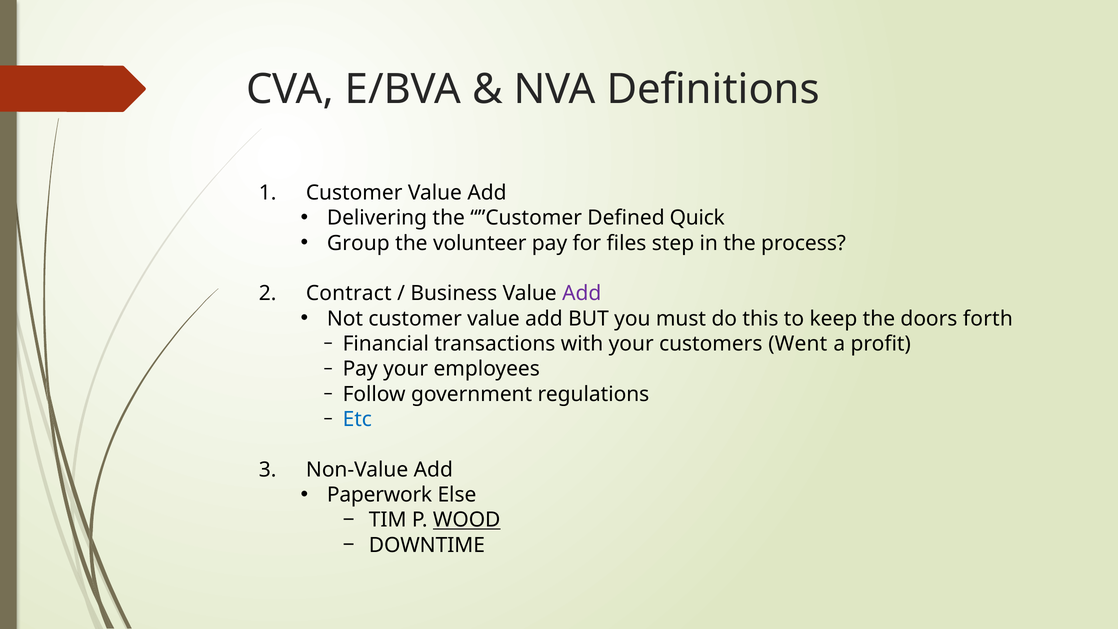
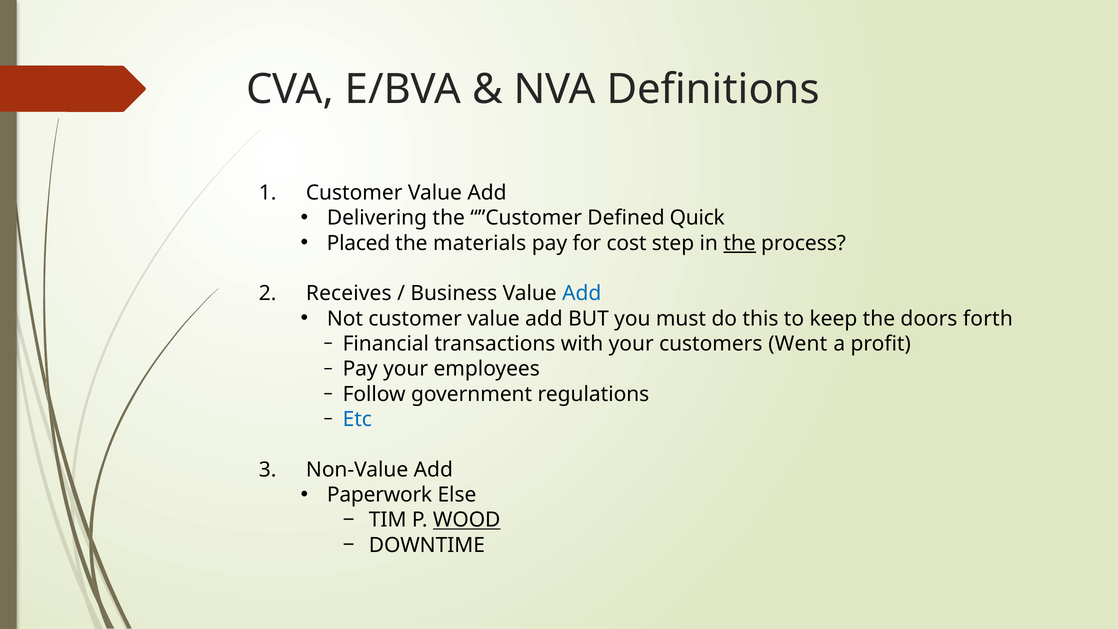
Group: Group -> Placed
volunteer: volunteer -> materials
files: files -> cost
the at (740, 243) underline: none -> present
Contract: Contract -> Receives
Add at (582, 293) colour: purple -> blue
